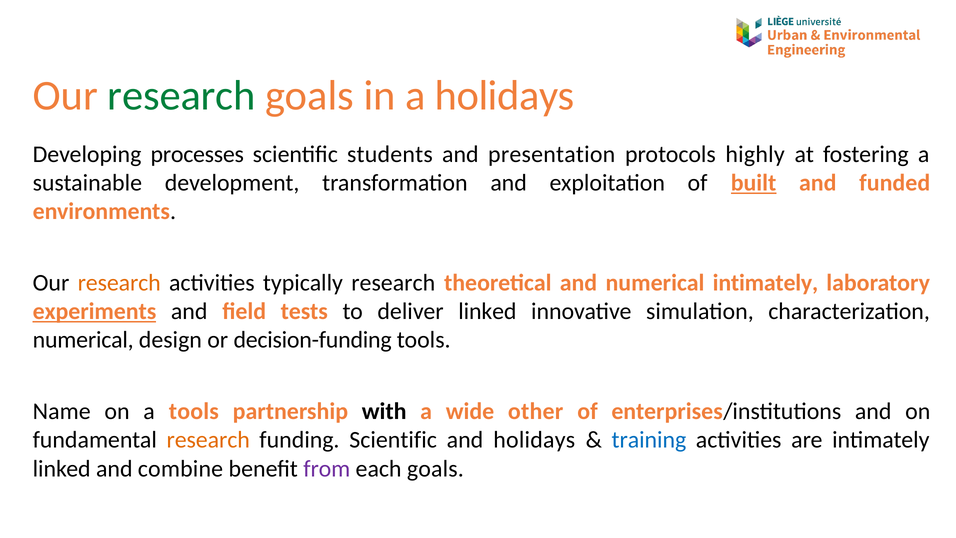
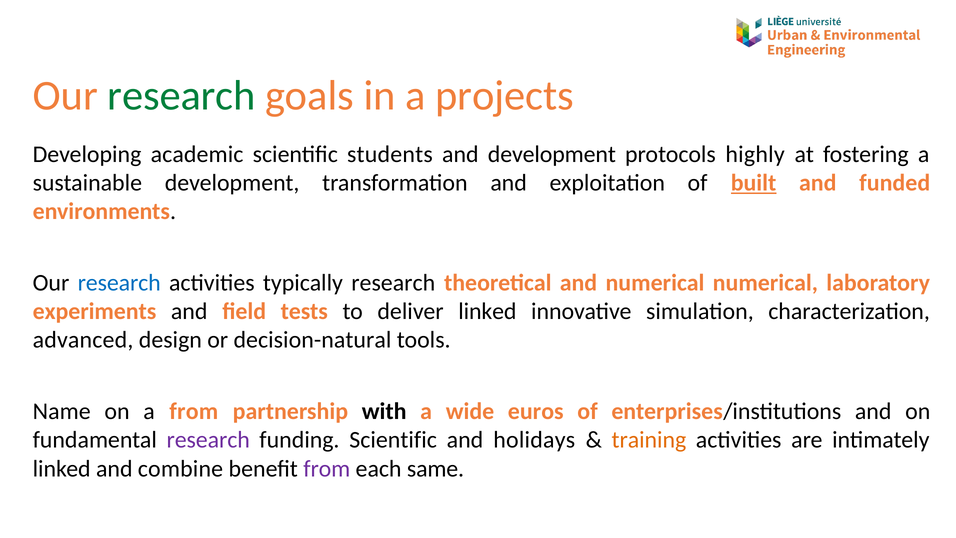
a holidays: holidays -> projects
processes: processes -> academic
and presentation: presentation -> development
research at (119, 283) colour: orange -> blue
numerical intimately: intimately -> numerical
experiments underline: present -> none
numerical at (83, 340): numerical -> advanced
decision-funding: decision-funding -> decision-natural
a tools: tools -> from
other: other -> euros
research at (208, 440) colour: orange -> purple
training colour: blue -> orange
each goals: goals -> same
